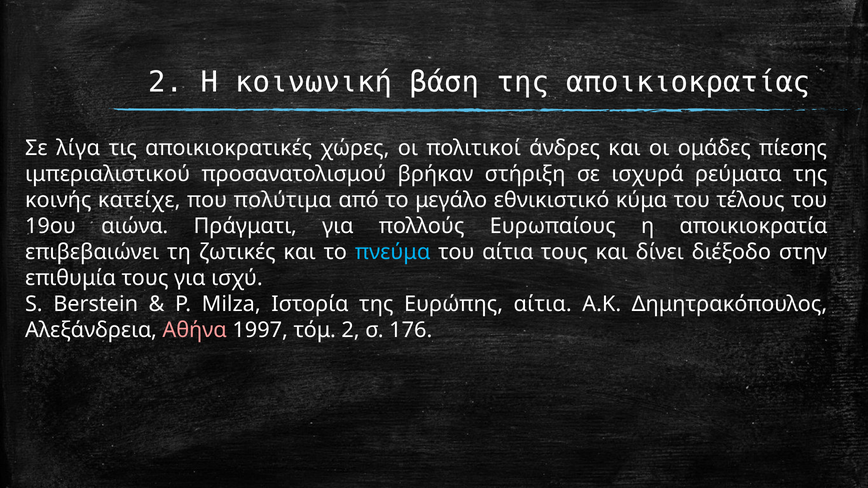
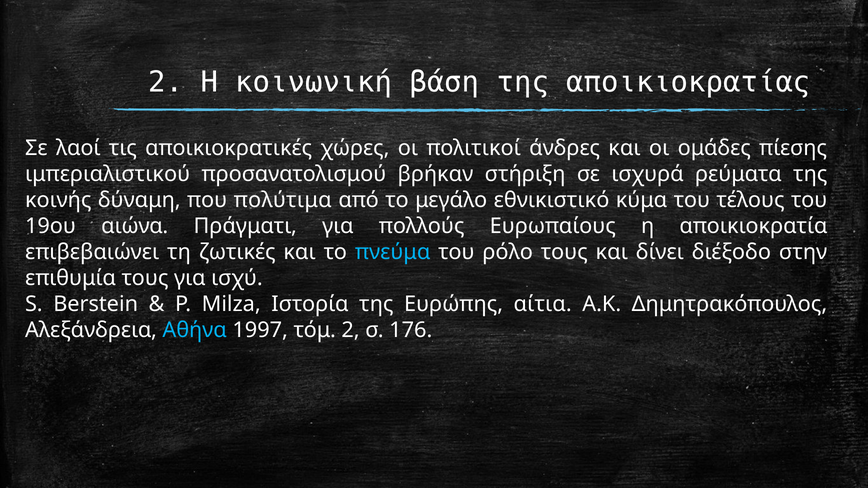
λίγα: λίγα -> λαοί
κατείχε: κατείχε -> δύναμη
του αίτια: αίτια -> ρόλο
Αθήνα colour: pink -> light blue
